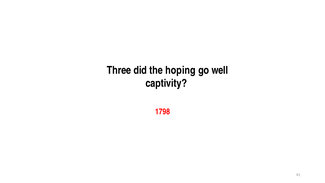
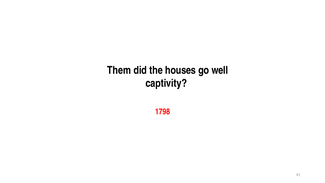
Three: Three -> Them
hoping: hoping -> houses
